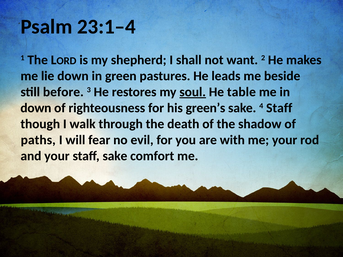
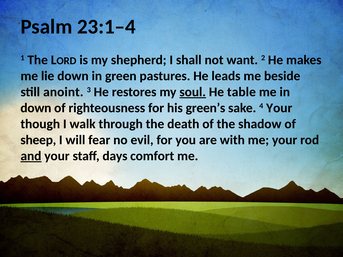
before: before -> anoint
4 Staff: Staff -> Your
paths: paths -> sheep
and underline: none -> present
staff sake: sake -> days
